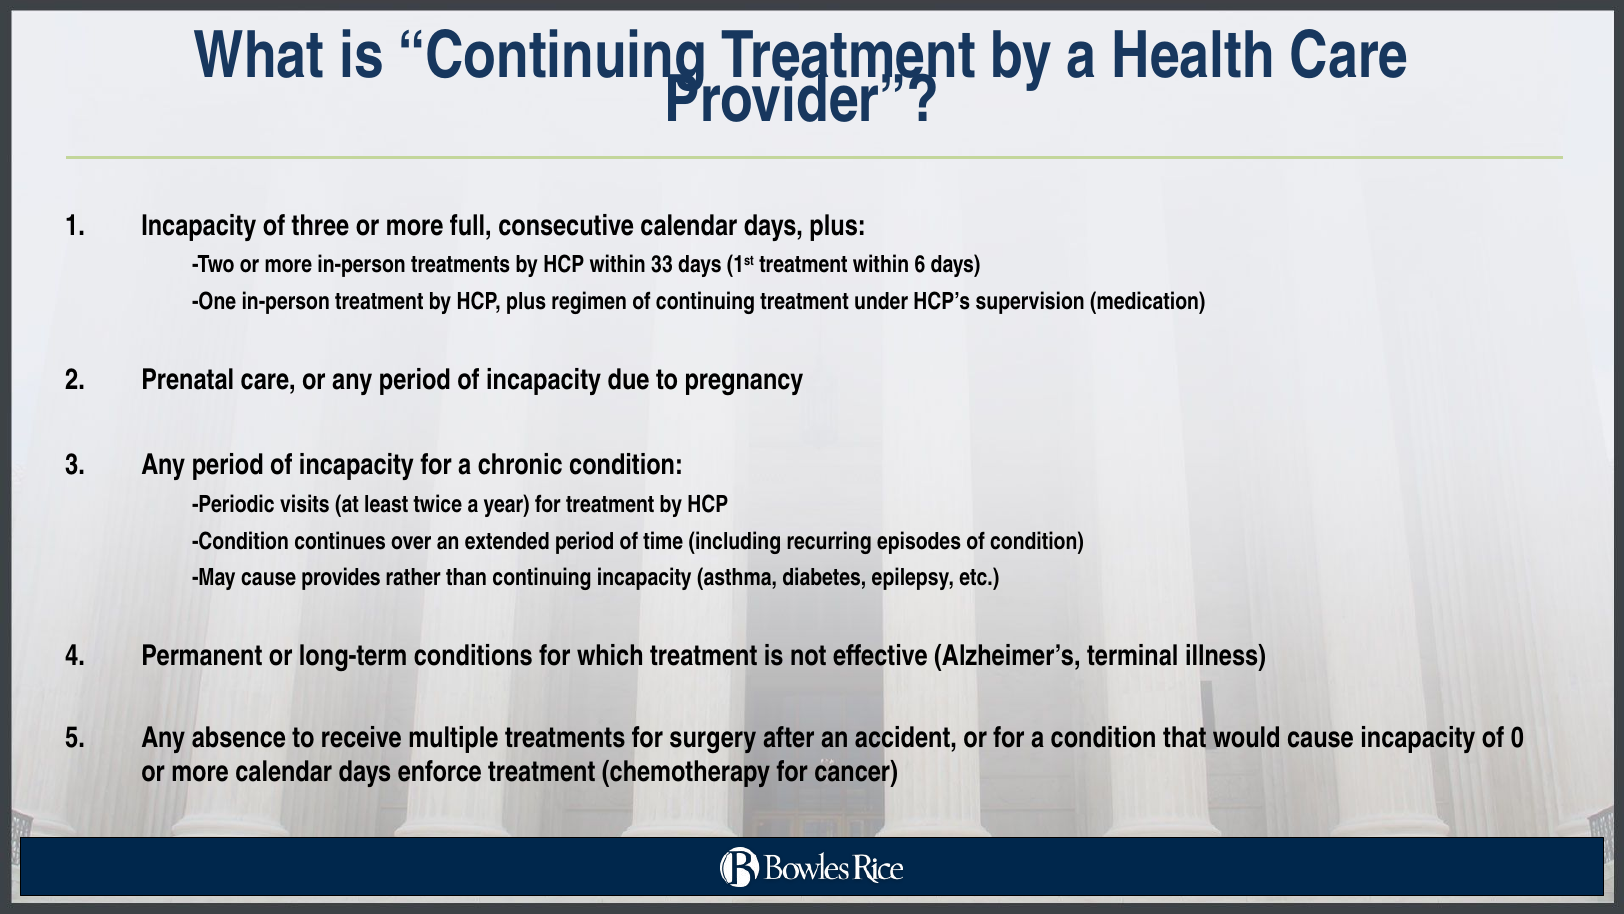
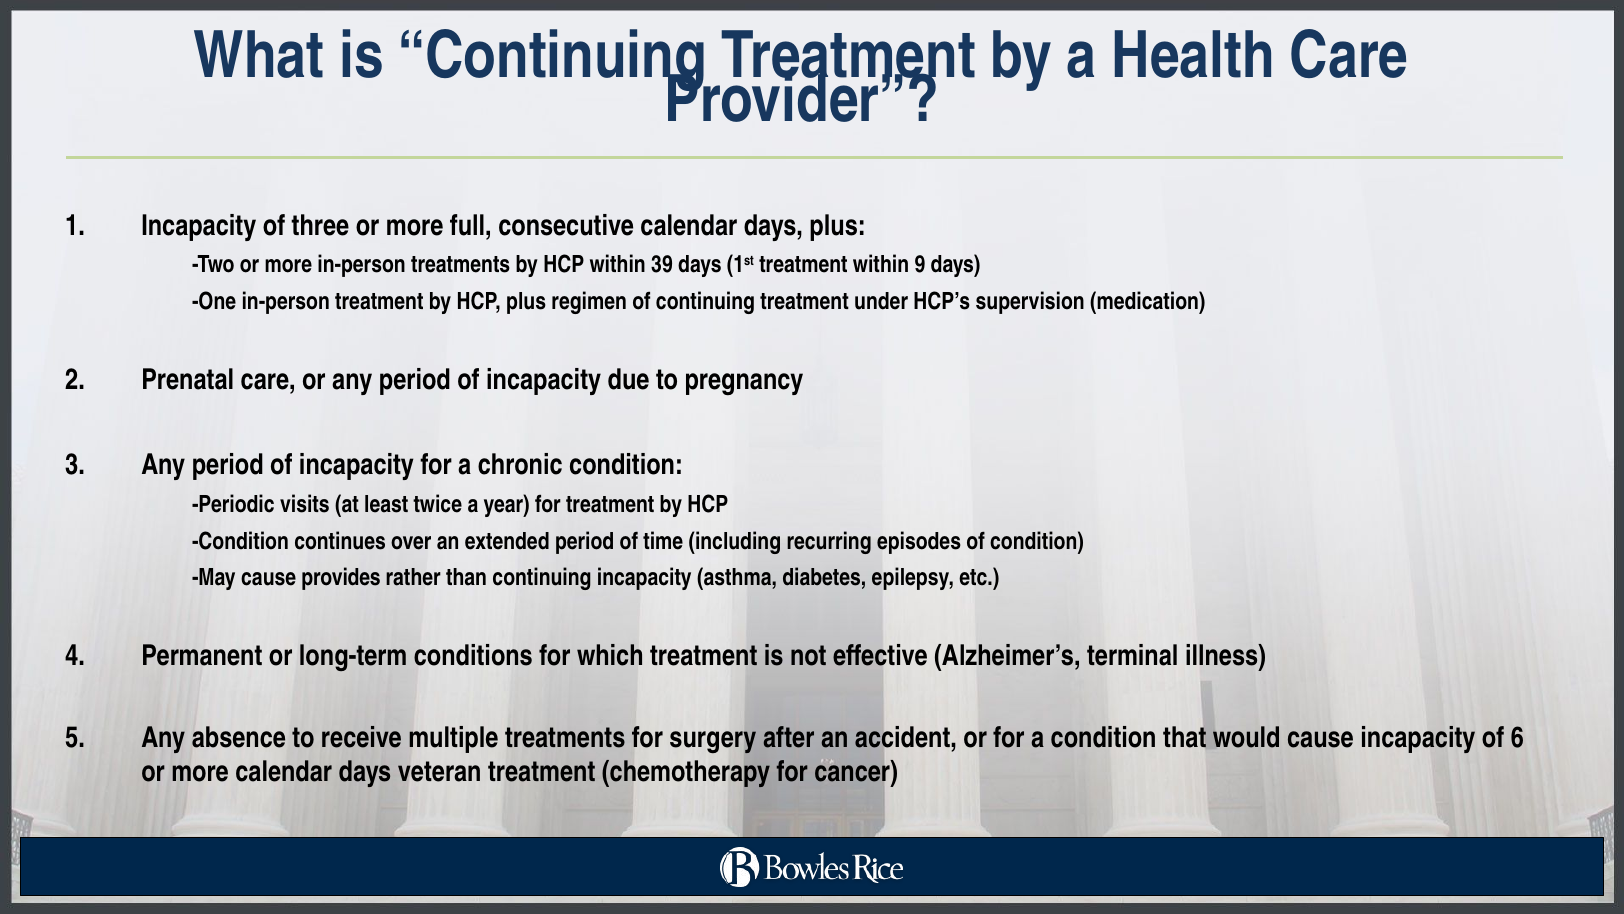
33: 33 -> 39
6: 6 -> 9
0: 0 -> 6
enforce: enforce -> veteran
